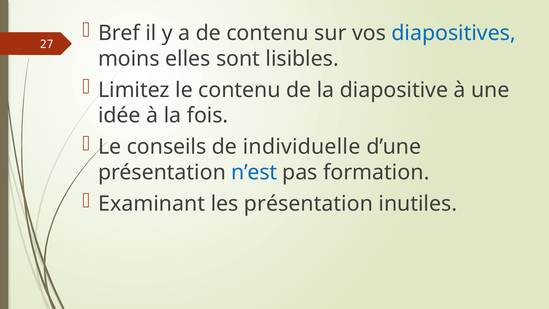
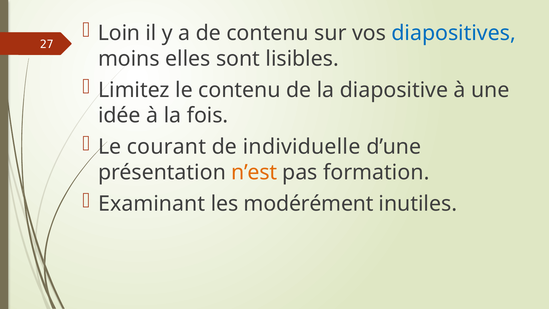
Bref: Bref -> Loin
conseils: conseils -> courant
n’est colour: blue -> orange
les présentation: présentation -> modérément
